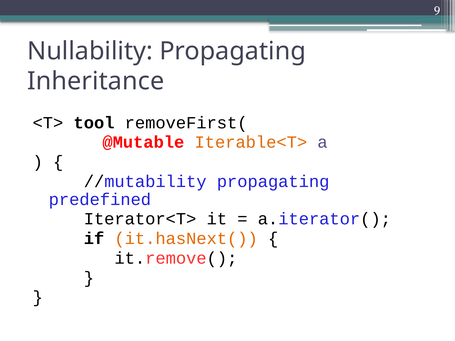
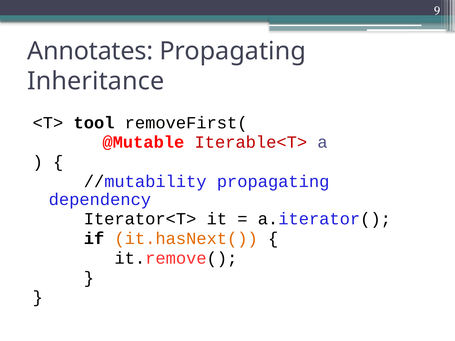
Nullability: Nullability -> Annotates
Iterable<T> colour: orange -> red
predefined: predefined -> dependency
